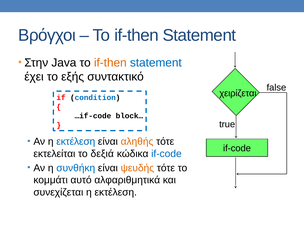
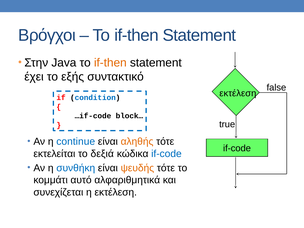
statement at (156, 63) colour: blue -> black
χειρίζεται at (238, 93): χειρίζεται -> εκτέλεση
Αν η εκτέλεση: εκτέλεση -> continue
